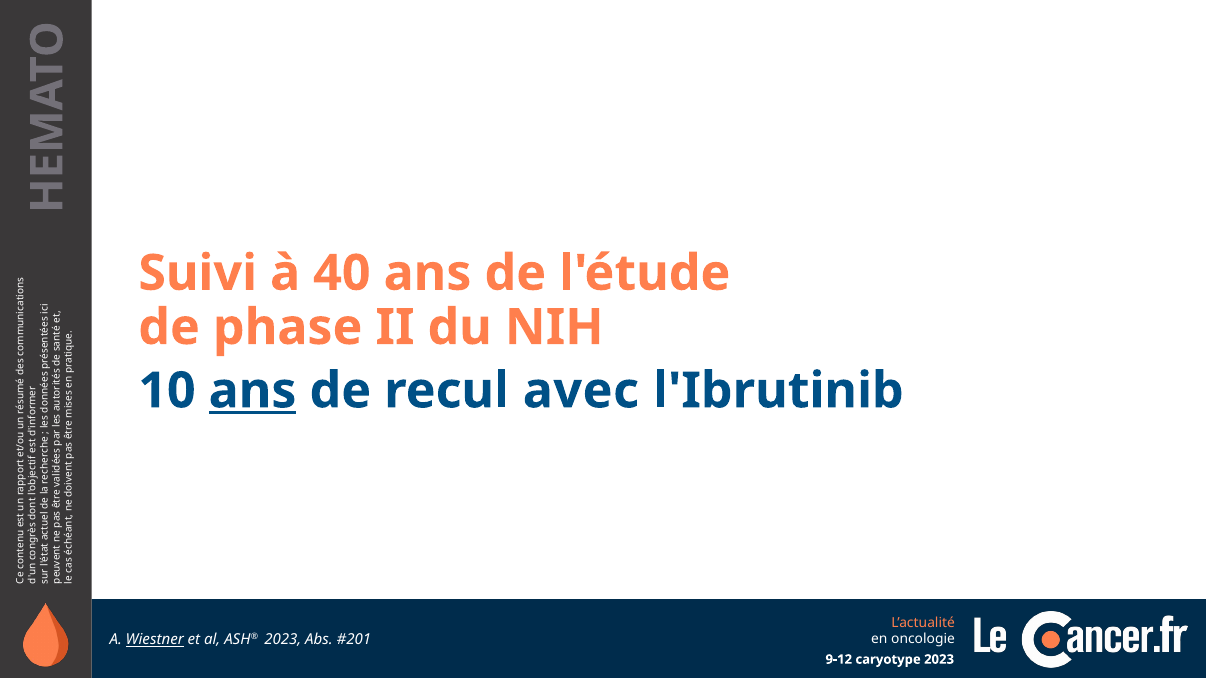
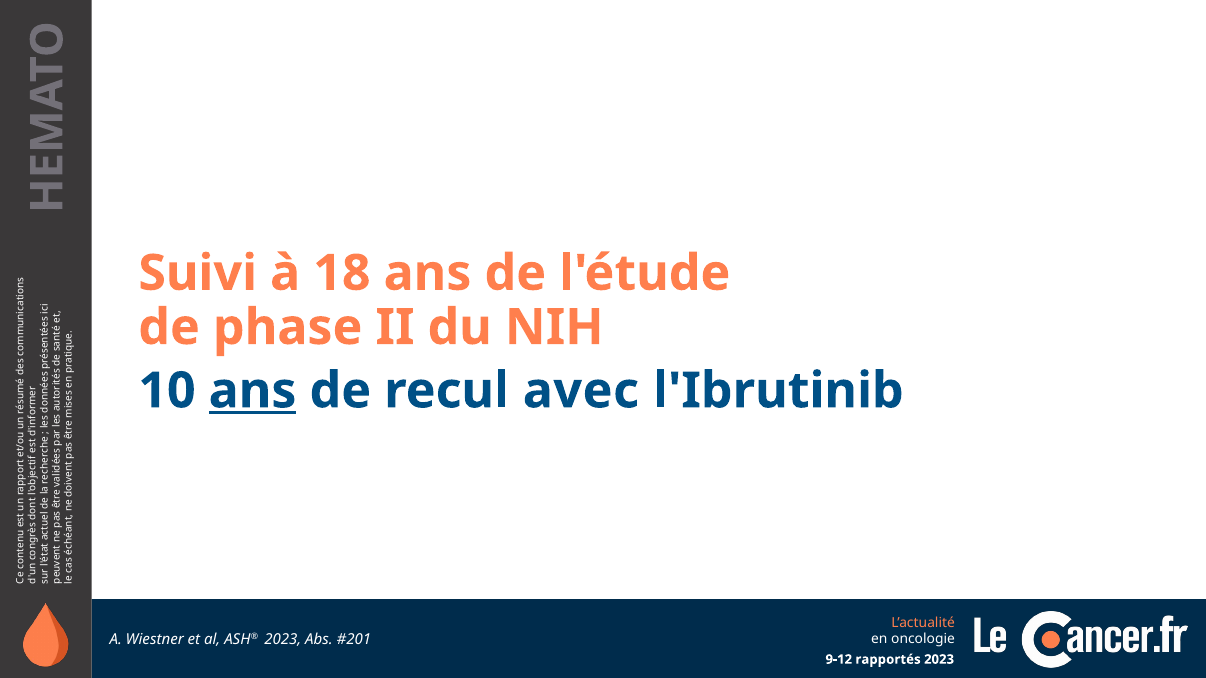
40: 40 -> 18
Wiestner underline: present -> none
caryotype: caryotype -> rapportés
